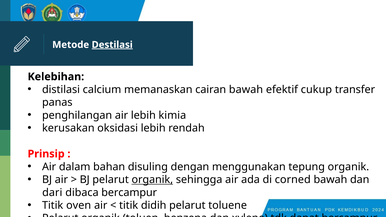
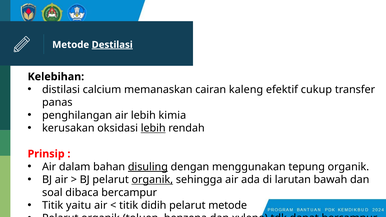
cairan bawah: bawah -> kaleng
lebih at (153, 128) underline: none -> present
disuling underline: none -> present
corned: corned -> larutan
dari: dari -> soal
oven: oven -> yaitu
pelarut toluene: toluene -> metode
